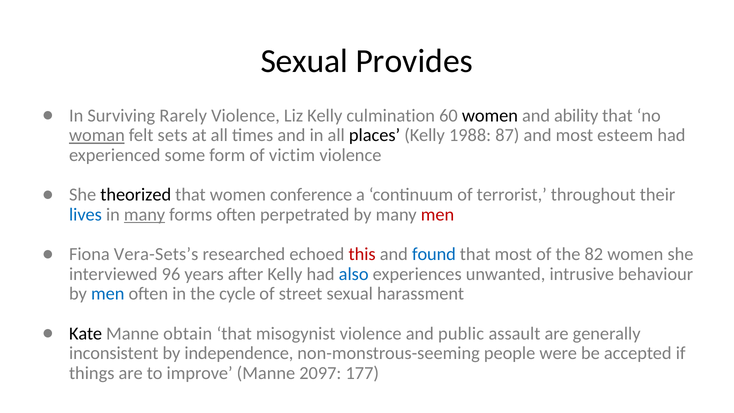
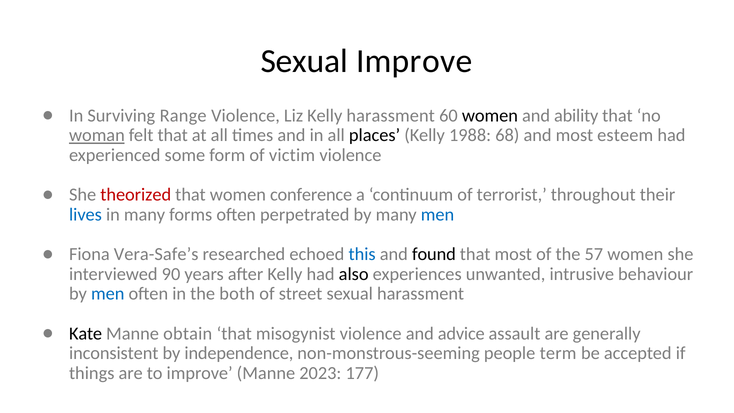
Sexual Provides: Provides -> Improve
Rarely: Rarely -> Range
Kelly culmination: culmination -> harassment
felt sets: sets -> that
87: 87 -> 68
theorized colour: black -> red
many at (145, 215) underline: present -> none
men at (438, 215) colour: red -> blue
Vera-Sets’s: Vera-Sets’s -> Vera-Safe’s
this colour: red -> blue
found colour: blue -> black
82: 82 -> 57
96: 96 -> 90
also colour: blue -> black
cycle: cycle -> both
public: public -> advice
were: were -> term
2097: 2097 -> 2023
